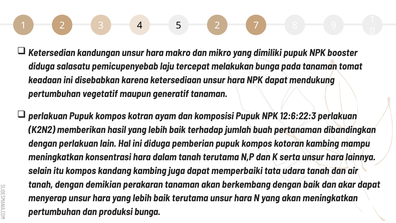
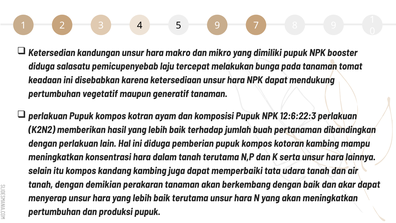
5 2: 2 -> 9
produksi bunga: bunga -> pupuk
